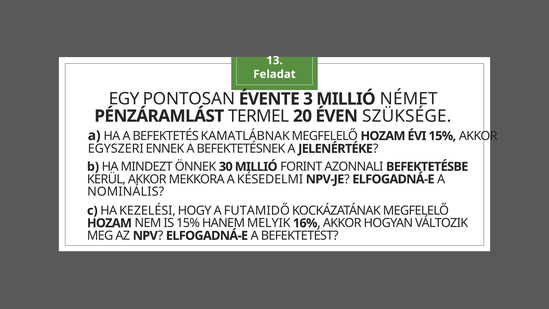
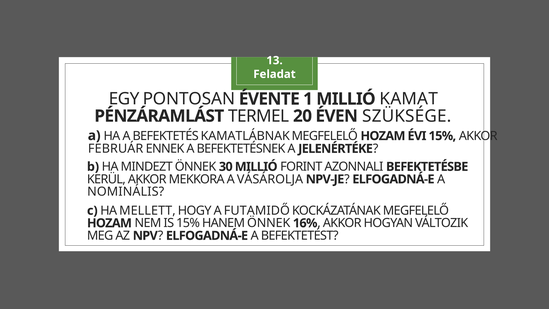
3: 3 -> 1
NÉMET: NÉMET -> KAMAT
EGYSZERI: EGYSZERI -> FEBRUÁR
KÉSEDELMI: KÉSEDELMI -> VÁSÁROLJA
KEZELÉSI: KEZELÉSI -> MELLETT
HANEM MELYIK: MELYIK -> ÖNNEK
